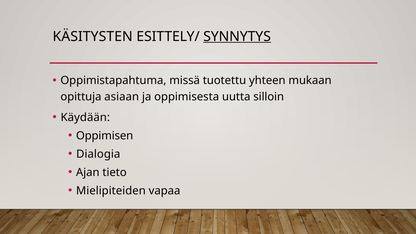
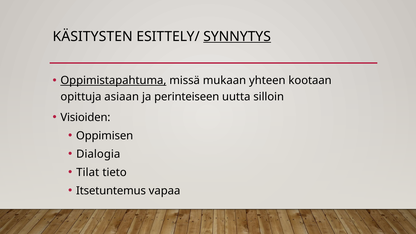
Oppimistapahtuma underline: none -> present
tuotettu: tuotettu -> mukaan
mukaan: mukaan -> kootaan
oppimisesta: oppimisesta -> perinteiseen
Käydään: Käydään -> Visioiden
Ajan: Ajan -> Tilat
Mielipiteiden: Mielipiteiden -> Itsetuntemus
